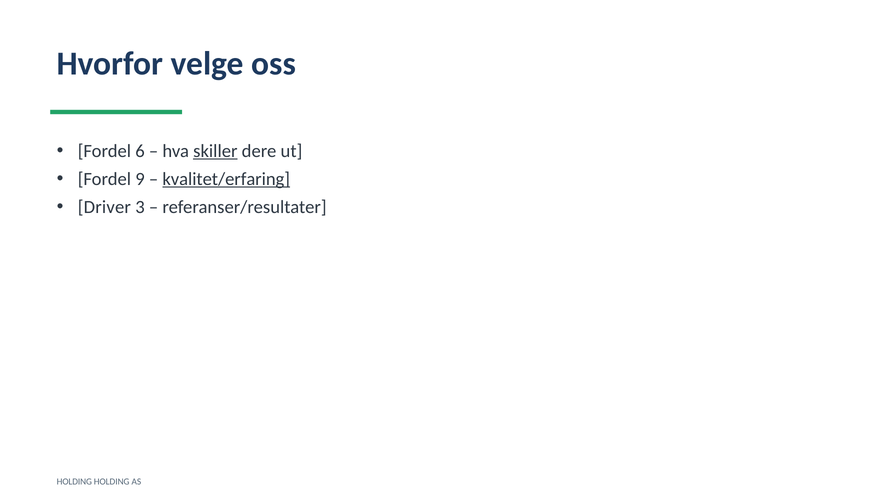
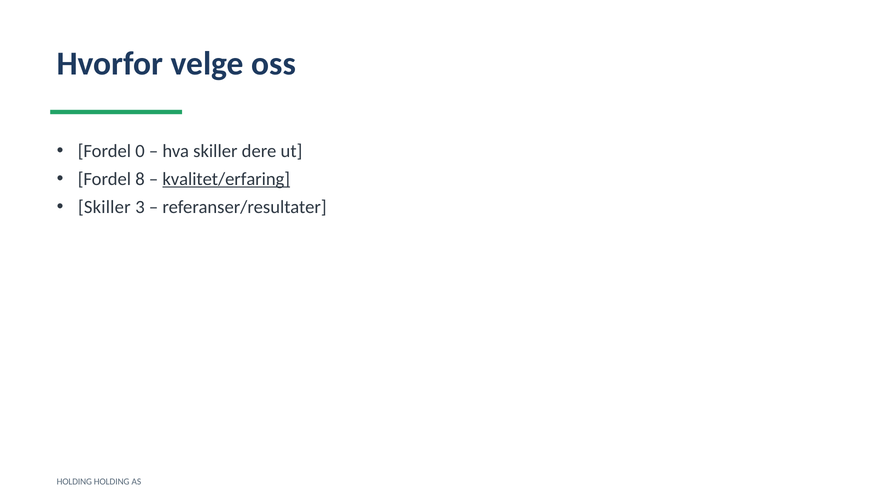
6: 6 -> 0
skiller at (215, 151) underline: present -> none
9: 9 -> 8
Driver at (104, 207): Driver -> Skiller
